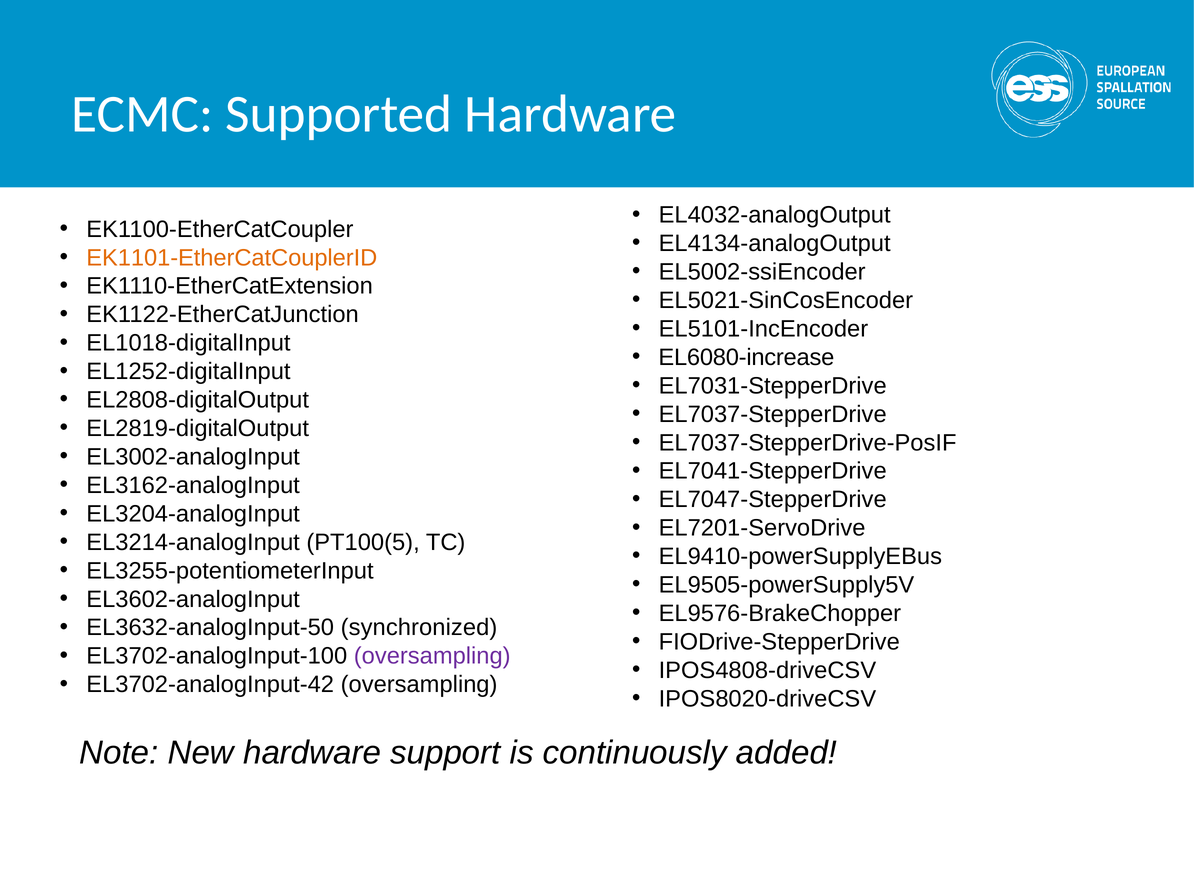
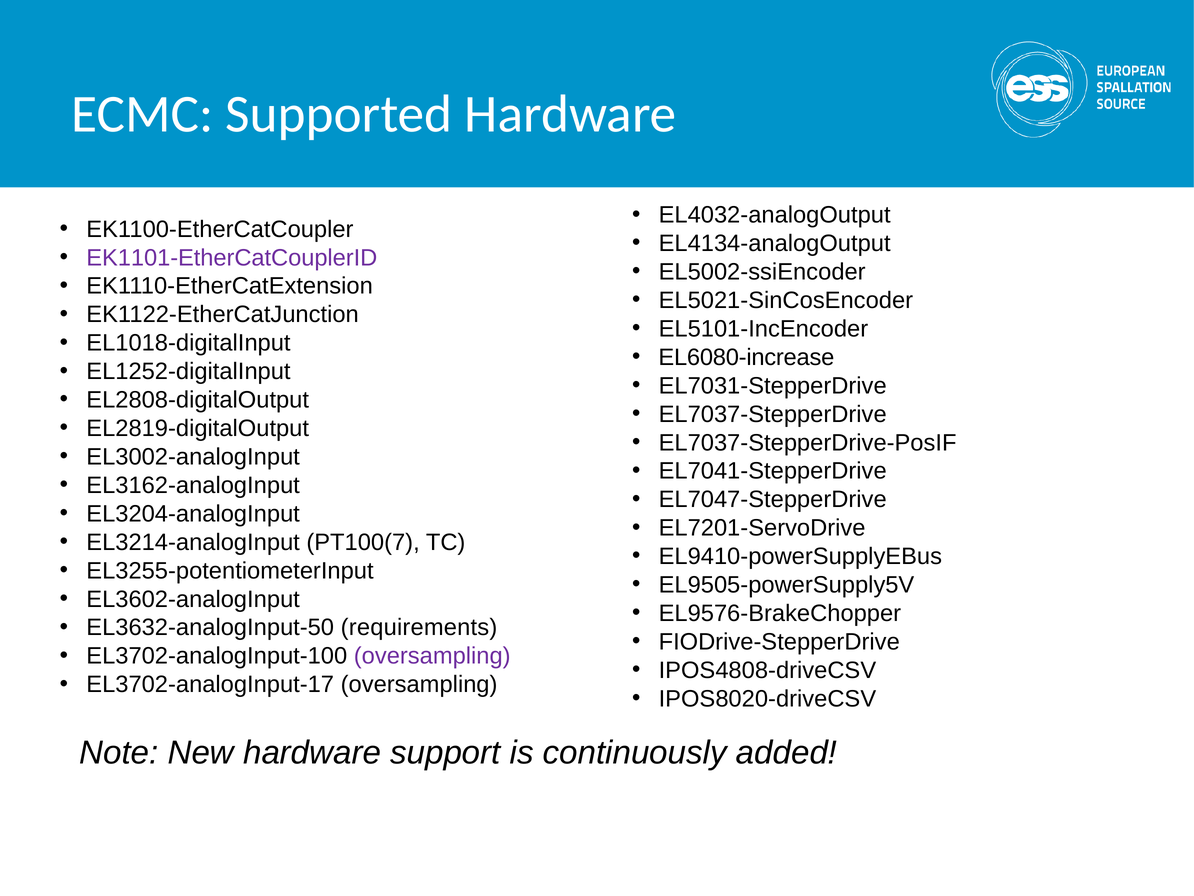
EK1101-EtherCatCouplerID colour: orange -> purple
PT100(5: PT100(5 -> PT100(7
synchronized: synchronized -> requirements
EL3702-analogInput-42: EL3702-analogInput-42 -> EL3702-analogInput-17
